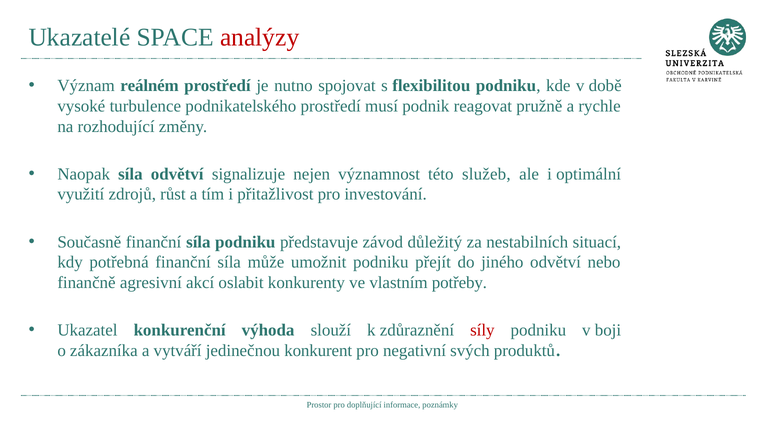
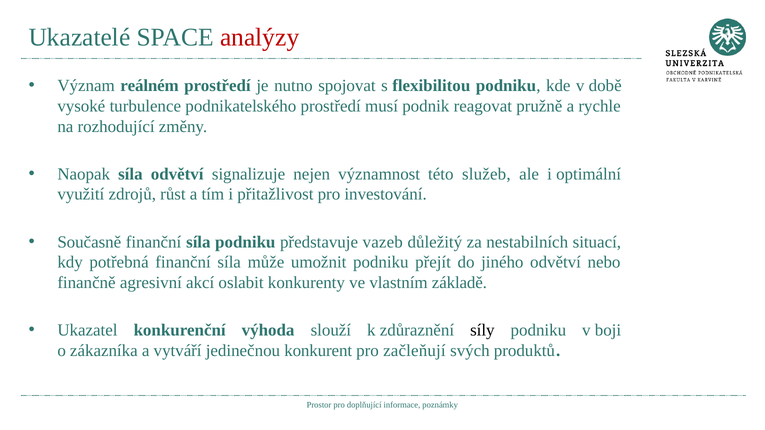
závod: závod -> vazeb
potřeby: potřeby -> základě
síly colour: red -> black
negativní: negativní -> začleňují
